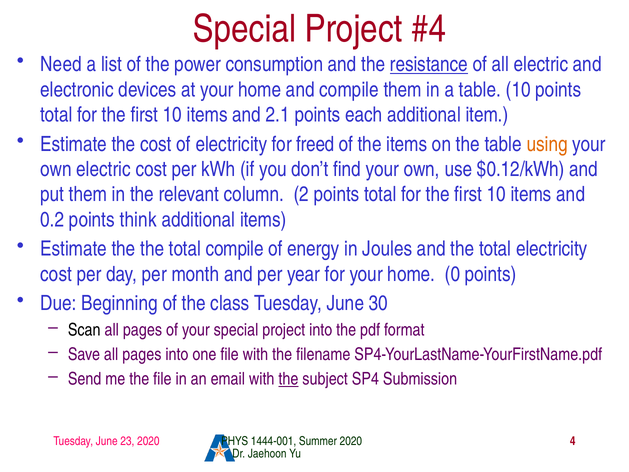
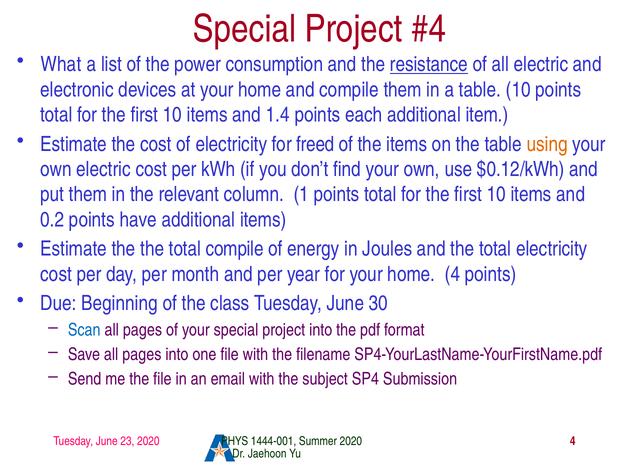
Need: Need -> What
2.1: 2.1 -> 1.4
2: 2 -> 1
think: think -> have
home 0: 0 -> 4
Scan colour: black -> blue
the at (288, 379) underline: present -> none
